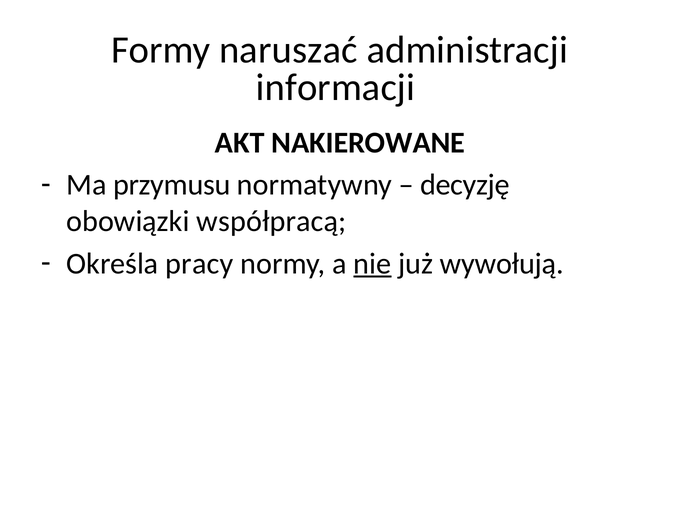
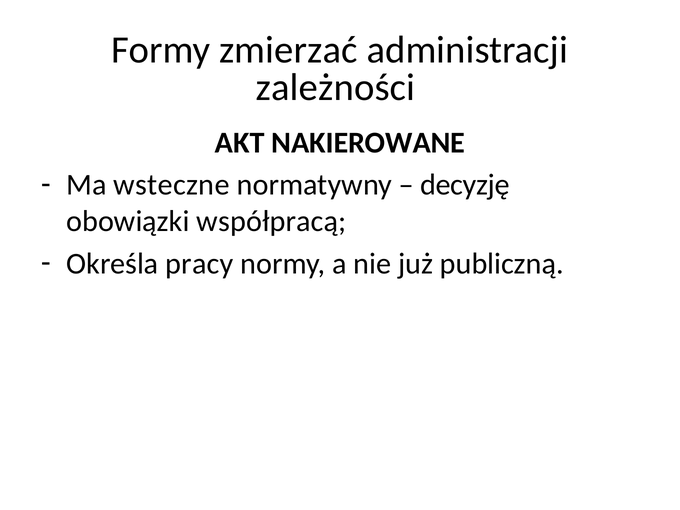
naruszać: naruszać -> zmierzać
informacji: informacji -> zależności
przymusu: przymusu -> wsteczne
nie underline: present -> none
wywołują: wywołują -> publiczną
